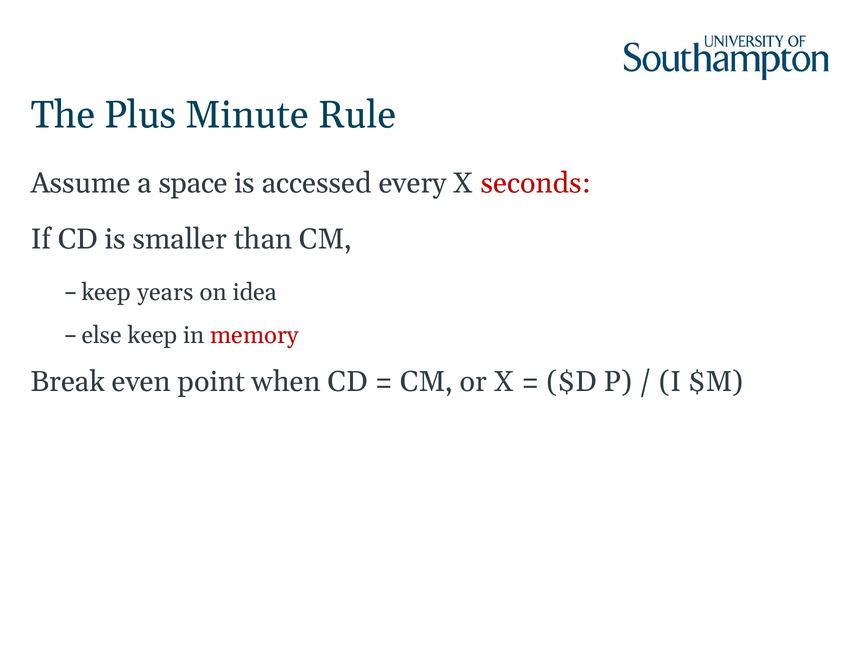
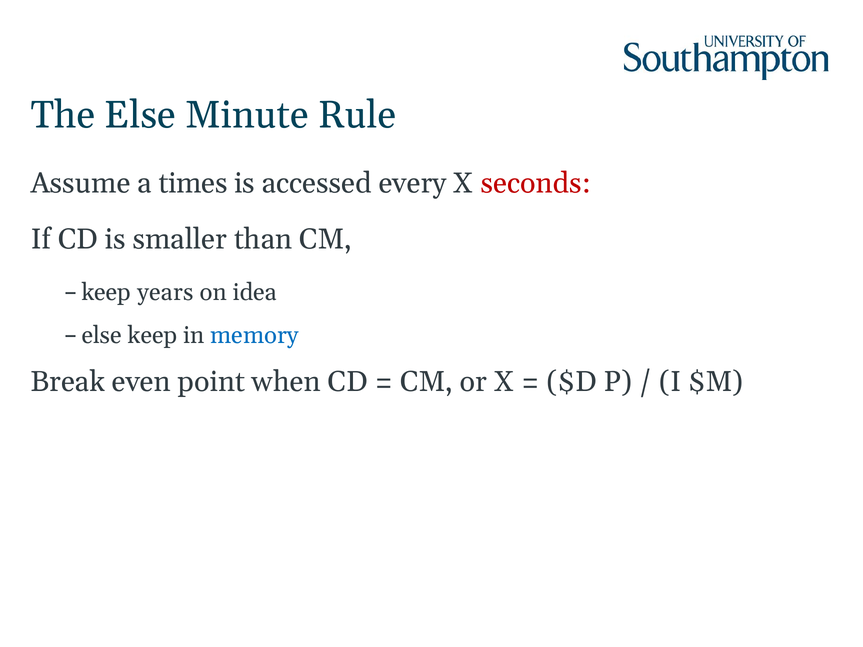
The Plus: Plus -> Else
space: space -> times
memory colour: red -> blue
